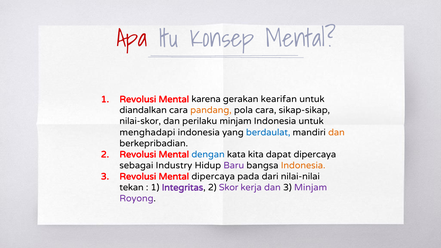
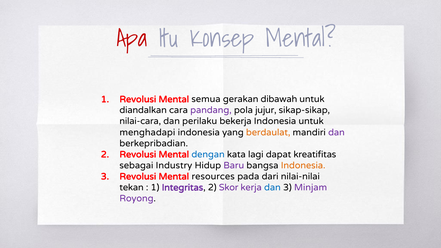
karena: karena -> semua
kearifan: kearifan -> dibawah
pandang colour: orange -> purple
pola cara: cara -> jujur
nilai-skor: nilai-skor -> nilai-cara
perilaku minjam: minjam -> bekerja
berdaulat colour: blue -> orange
dan at (336, 132) colour: orange -> purple
kita: kita -> lagi
dapat dipercaya: dipercaya -> kreatifitas
Mental dipercaya: dipercaya -> resources
dan at (272, 187) colour: purple -> blue
